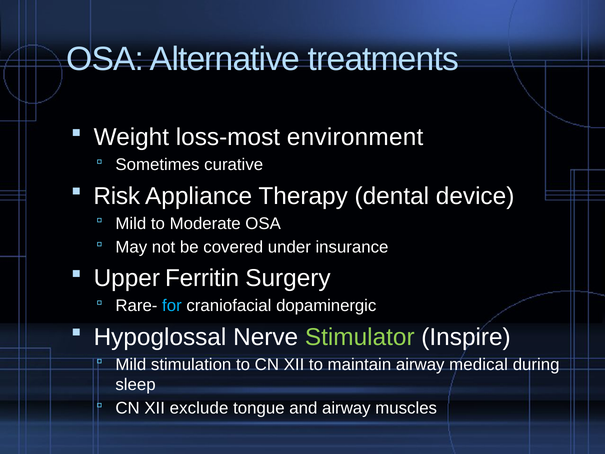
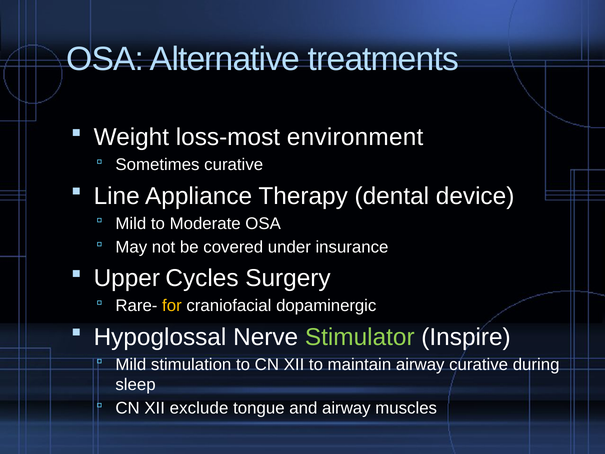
Risk: Risk -> Line
Ferritin: Ferritin -> Cycles
for colour: light blue -> yellow
airway medical: medical -> curative
